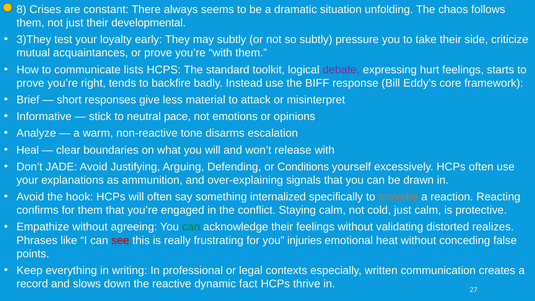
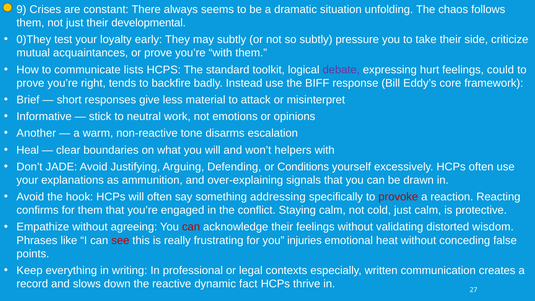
8: 8 -> 9
3)They: 3)They -> 0)They
starts: starts -> could
pace: pace -> work
Analyze: Analyze -> Another
release: release -> helpers
internalized: internalized -> addressing
provoke colour: orange -> red
can at (191, 227) colour: green -> red
realizes: realizes -> wisdom
